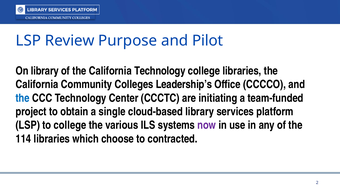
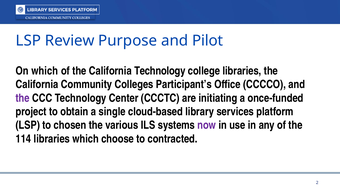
On library: library -> which
Leadership’s: Leadership’s -> Participant’s
the at (23, 98) colour: blue -> purple
team-funded: team-funded -> once-funded
to college: college -> chosen
